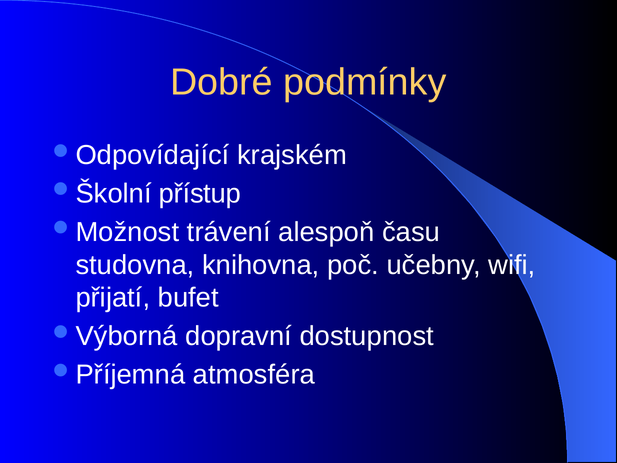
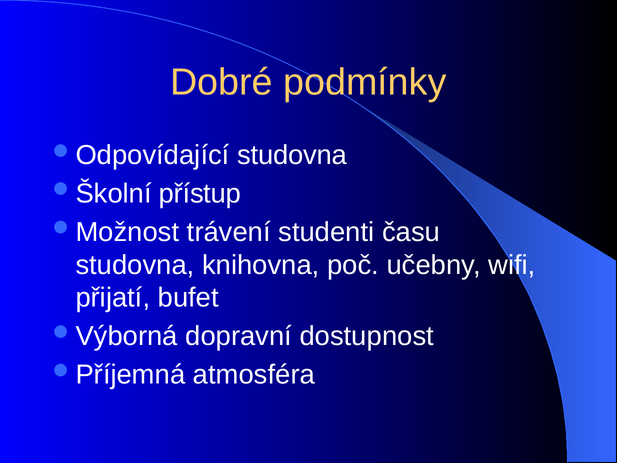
krajském at (292, 155): krajském -> studovna
alespoň: alespoň -> studenti
